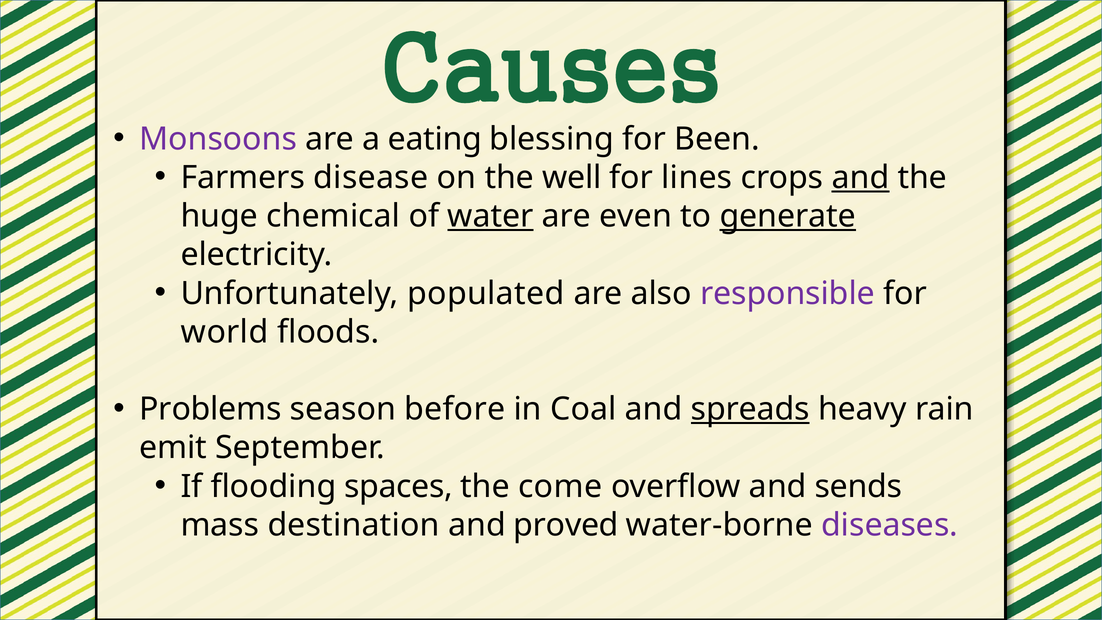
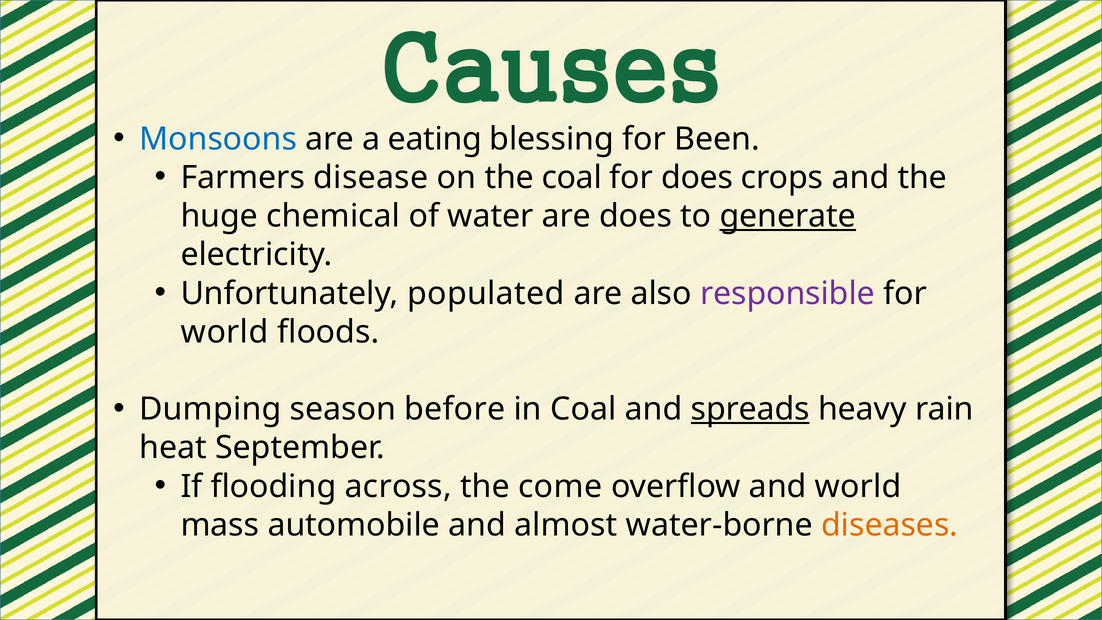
Monsoons colour: purple -> blue
the well: well -> coal
for lines: lines -> does
and at (860, 178) underline: present -> none
water underline: present -> none
are even: even -> does
Problems: Problems -> Dumping
emit: emit -> heat
spaces: spaces -> across
and sends: sends -> world
destination: destination -> automobile
proved: proved -> almost
diseases colour: purple -> orange
